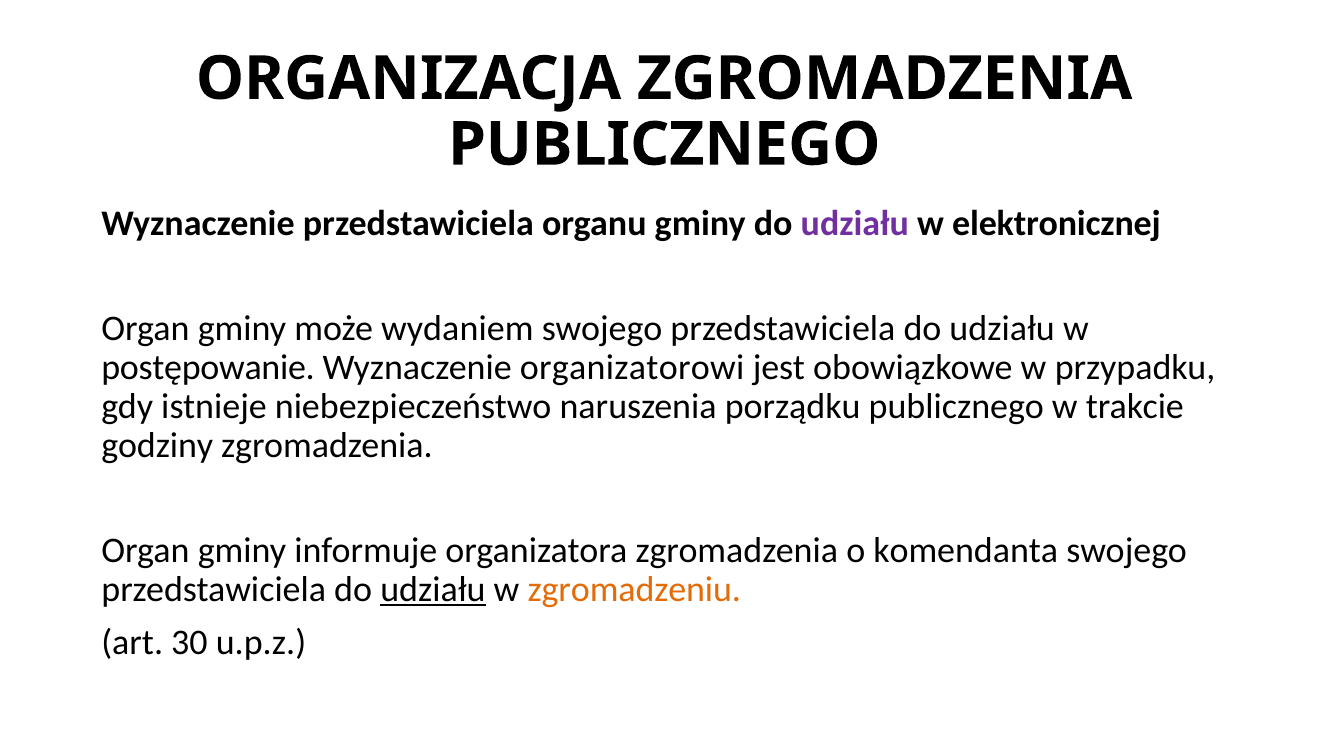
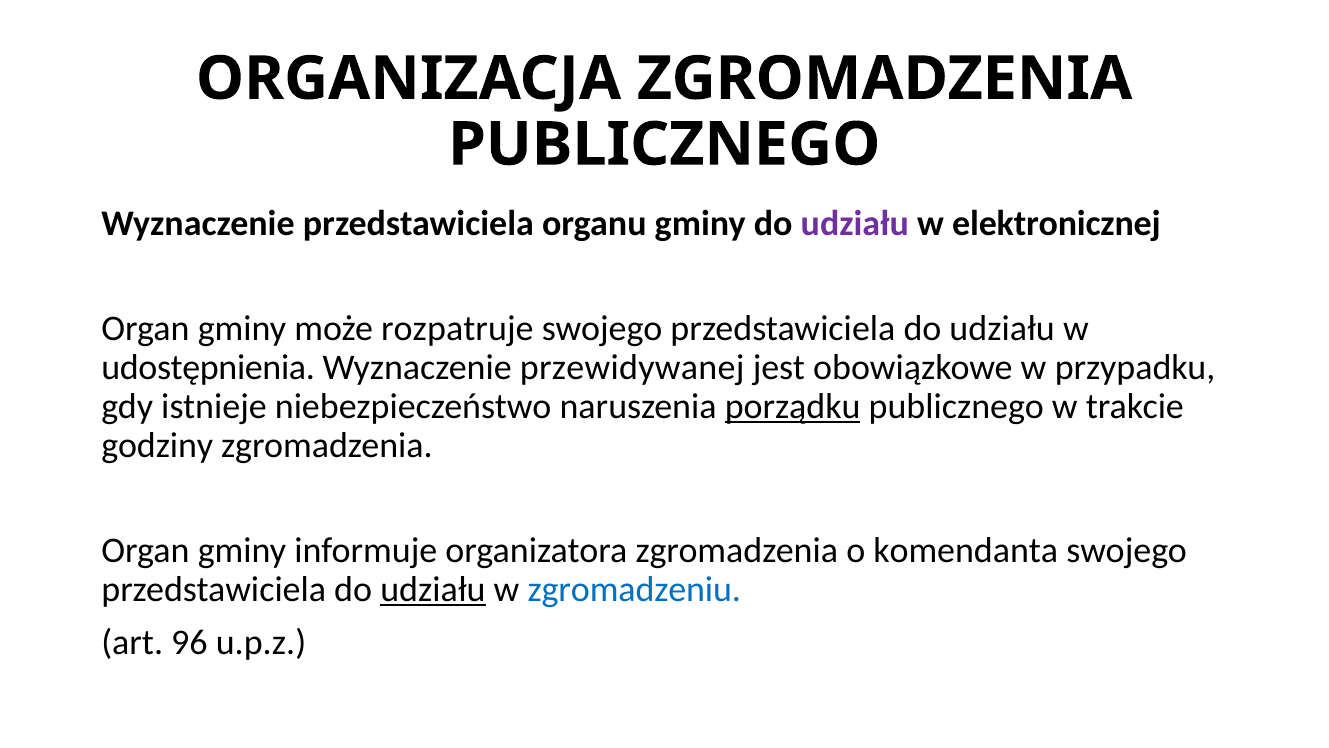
wydaniem: wydaniem -> rozpatruje
postępowanie: postępowanie -> udostępnienia
organizatorowi: organizatorowi -> przewidywanej
porządku underline: none -> present
zgromadzeniu colour: orange -> blue
30: 30 -> 96
